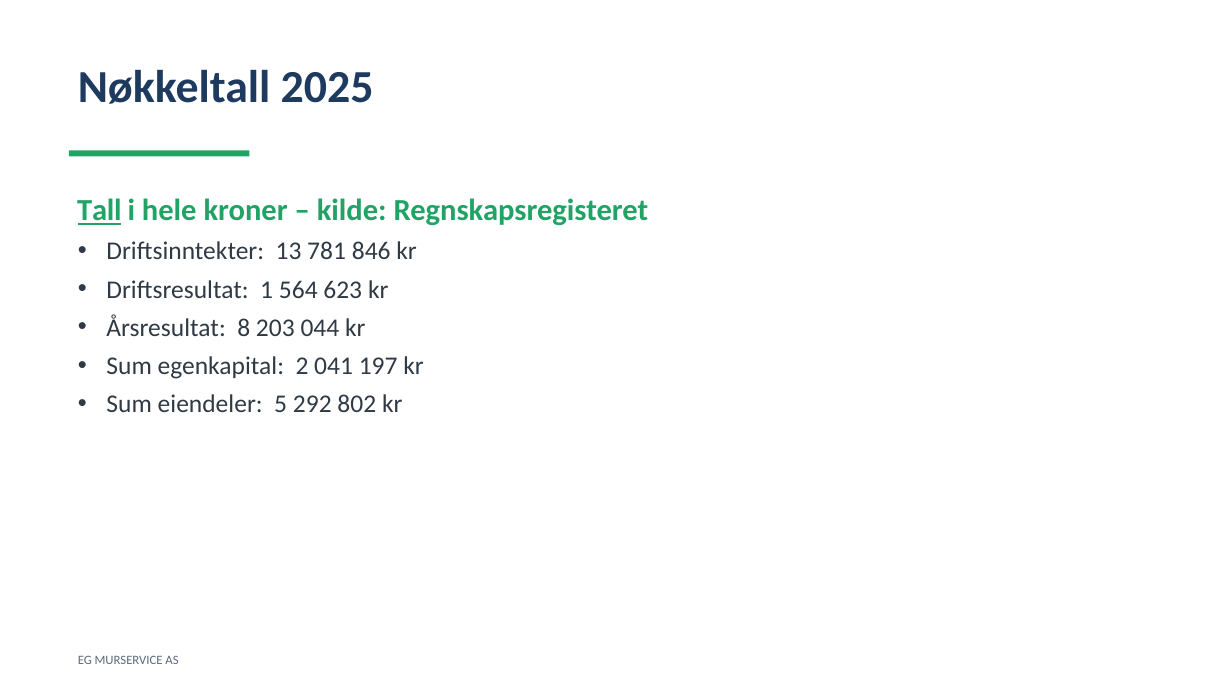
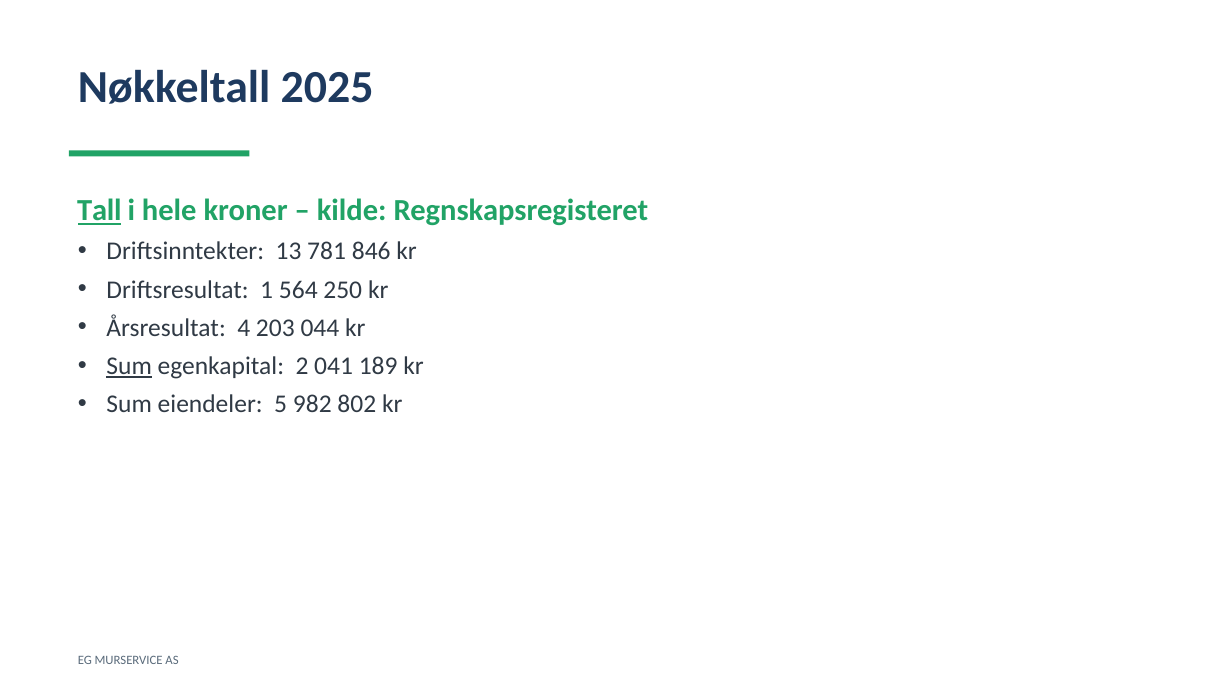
623: 623 -> 250
8: 8 -> 4
Sum at (129, 366) underline: none -> present
197: 197 -> 189
292: 292 -> 982
